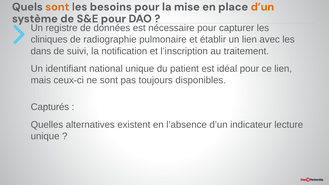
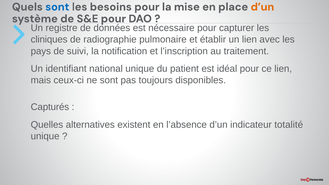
sont at (57, 7) colour: orange -> blue
dans: dans -> pays
lecture: lecture -> totalité
